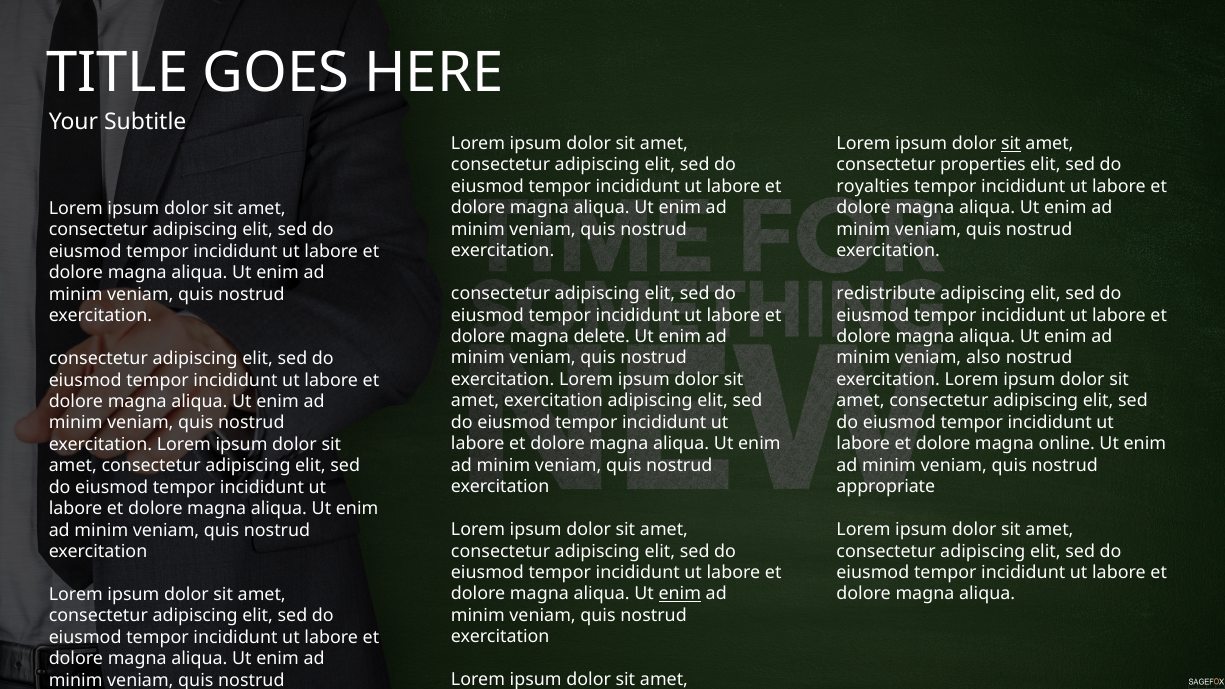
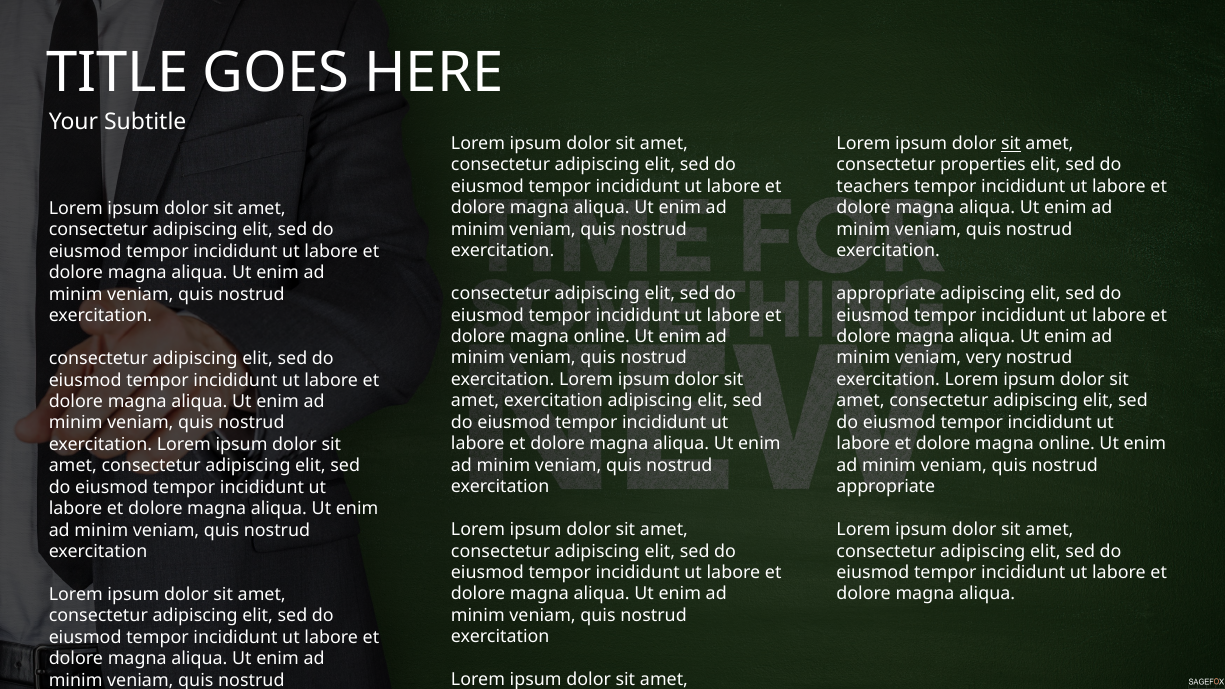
royalties: royalties -> teachers
redistribute at (886, 294): redistribute -> appropriate
delete at (602, 337): delete -> online
also: also -> very
enim at (680, 594) underline: present -> none
